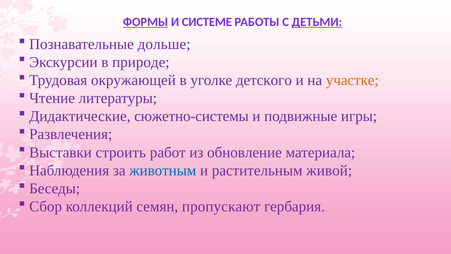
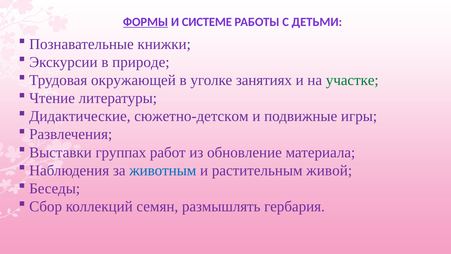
ДЕТЬМИ underline: present -> none
дольше: дольше -> книжки
детского: детского -> занятиях
участке colour: orange -> green
сюжетно-системы: сюжетно-системы -> сюжетно-детском
строить: строить -> группах
пропускают: пропускают -> размышлять
